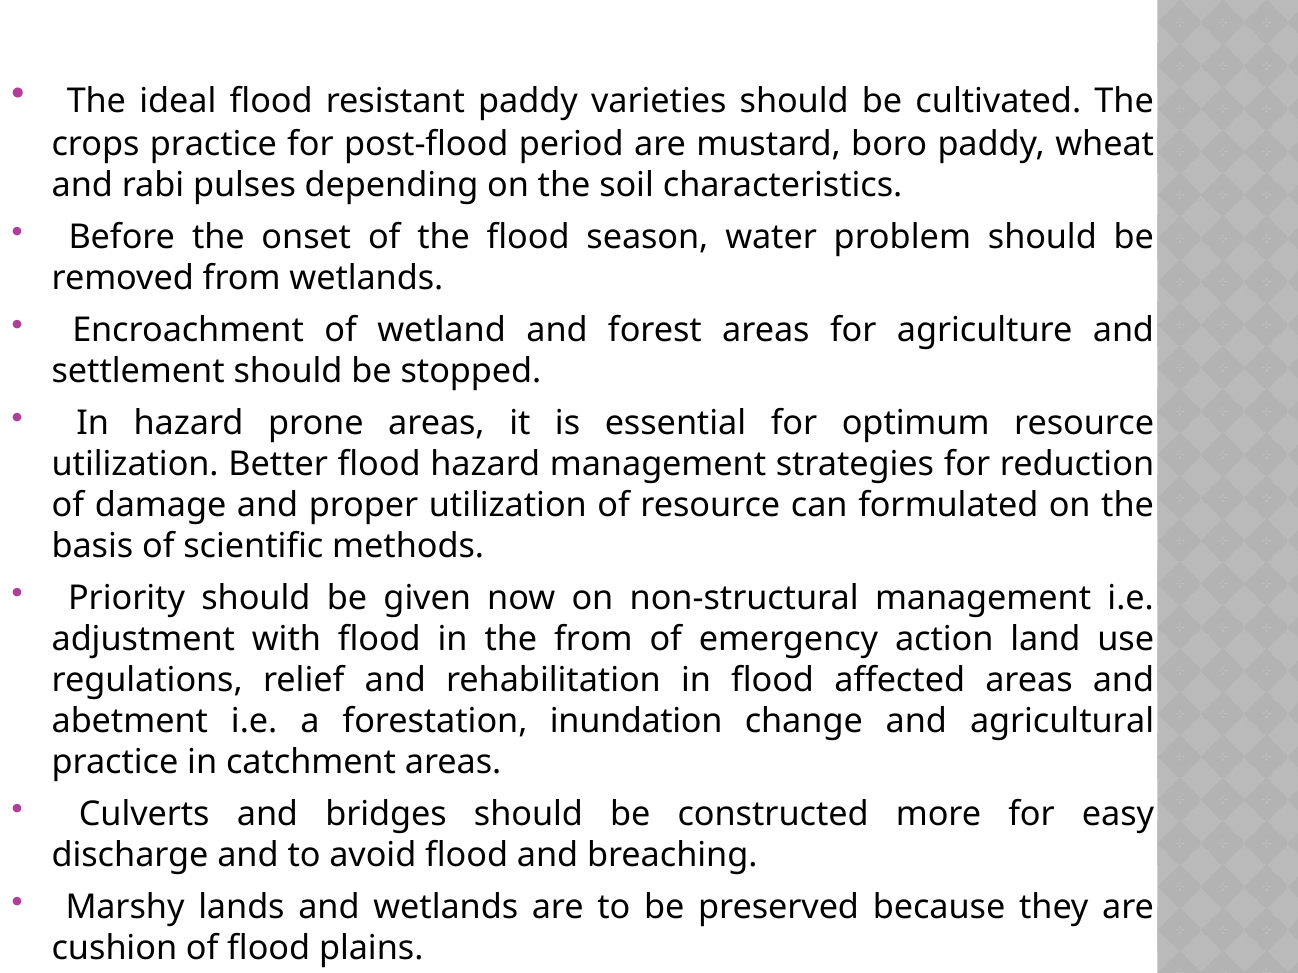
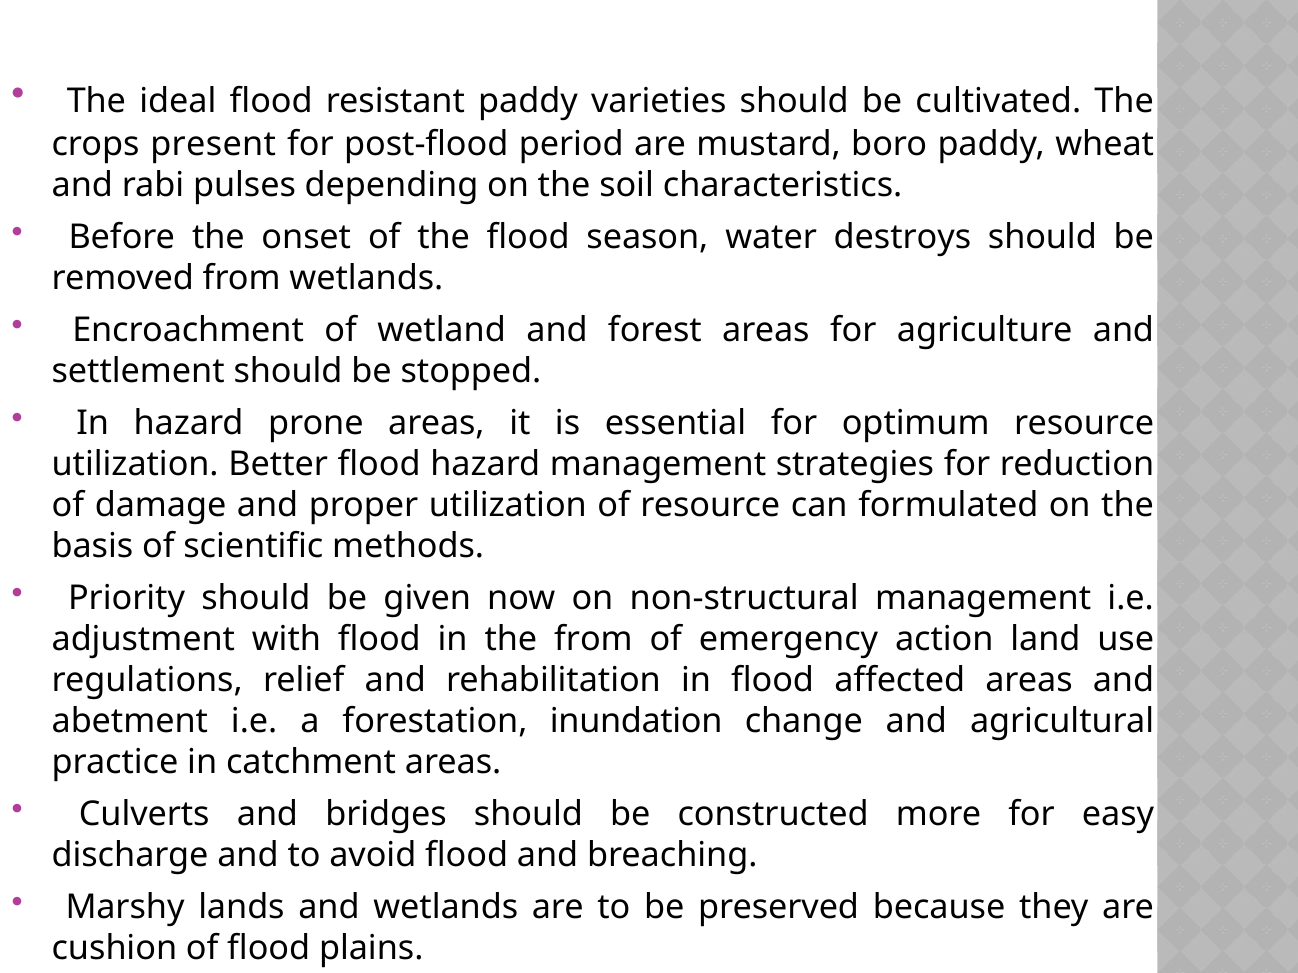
crops practice: practice -> present
problem: problem -> destroys
